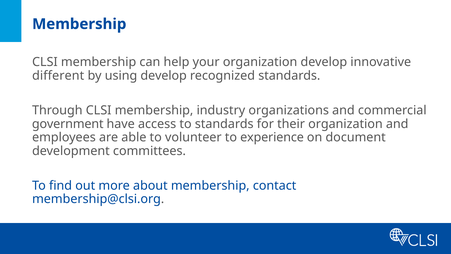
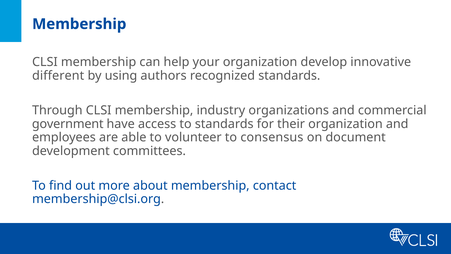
using develop: develop -> authors
experience: experience -> consensus
